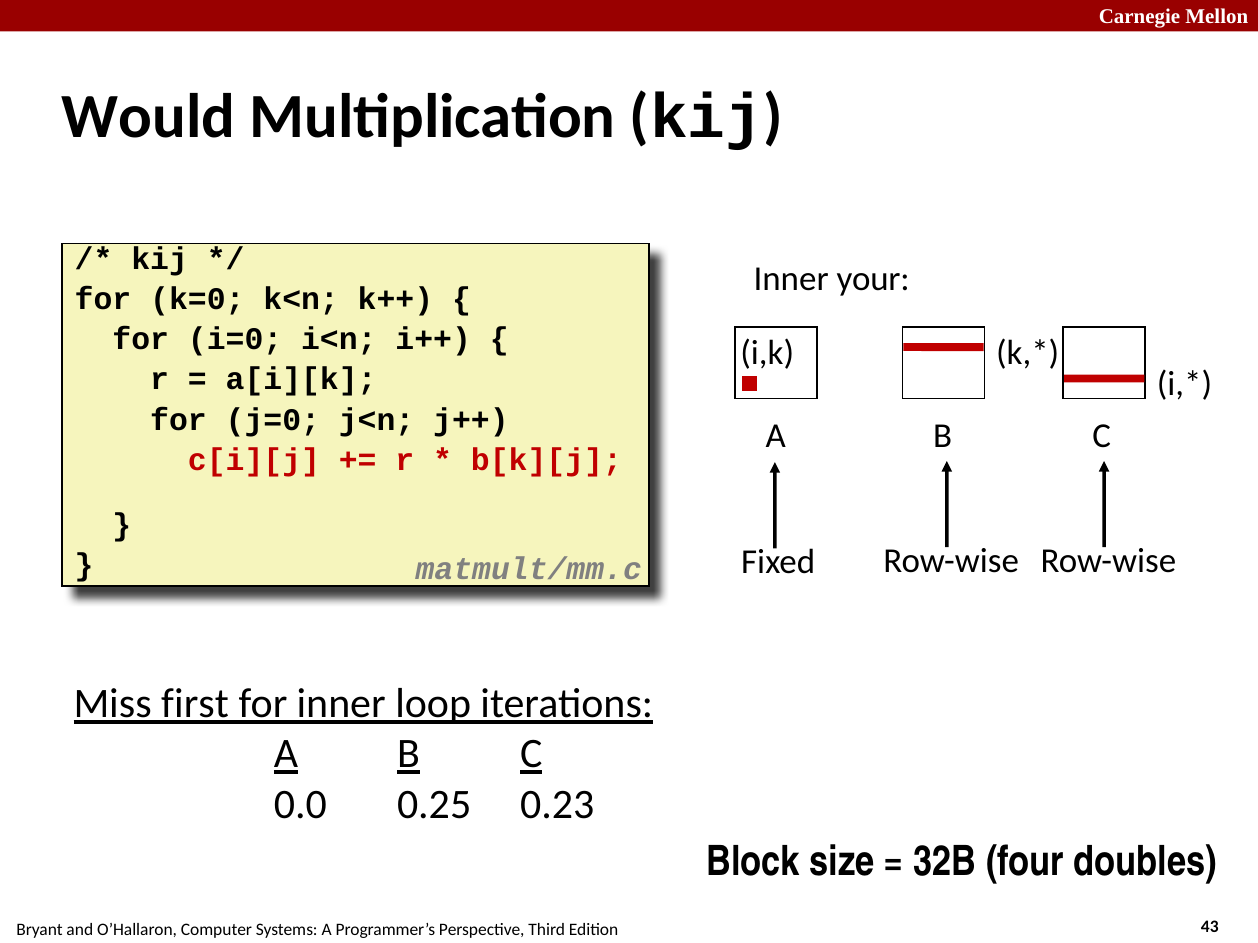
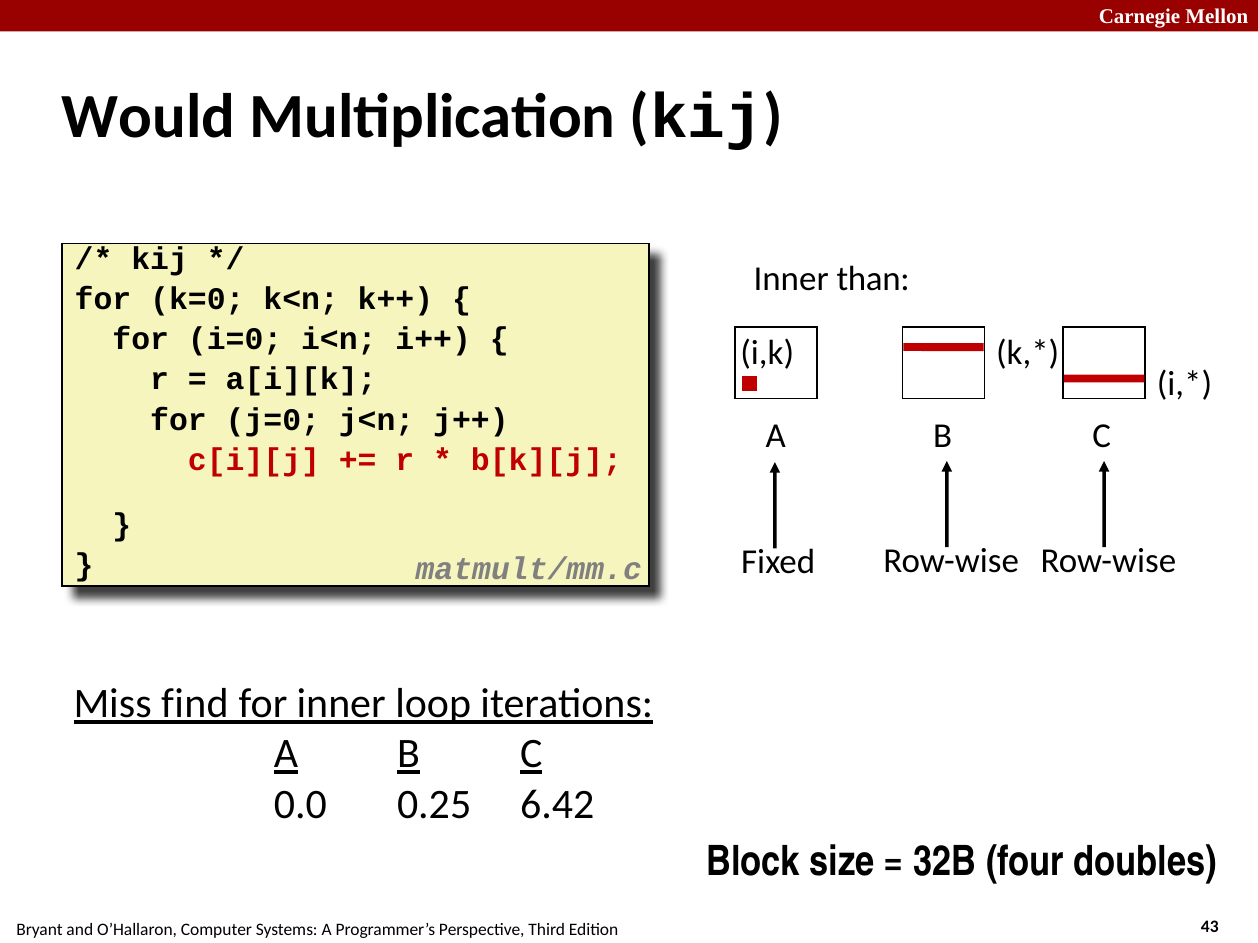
your: your -> than
first: first -> find
0.23: 0.23 -> 6.42
